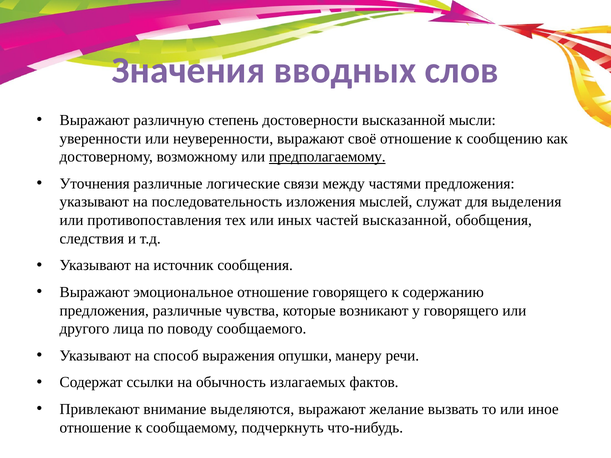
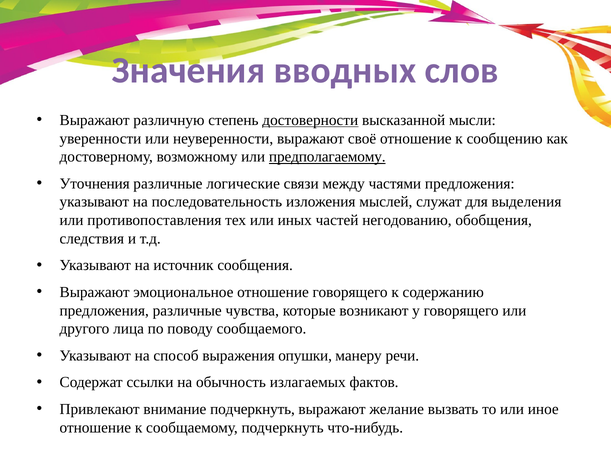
достоверности underline: none -> present
частей высказанной: высказанной -> негодованию
внимание выделяются: выделяются -> подчеркнуть
